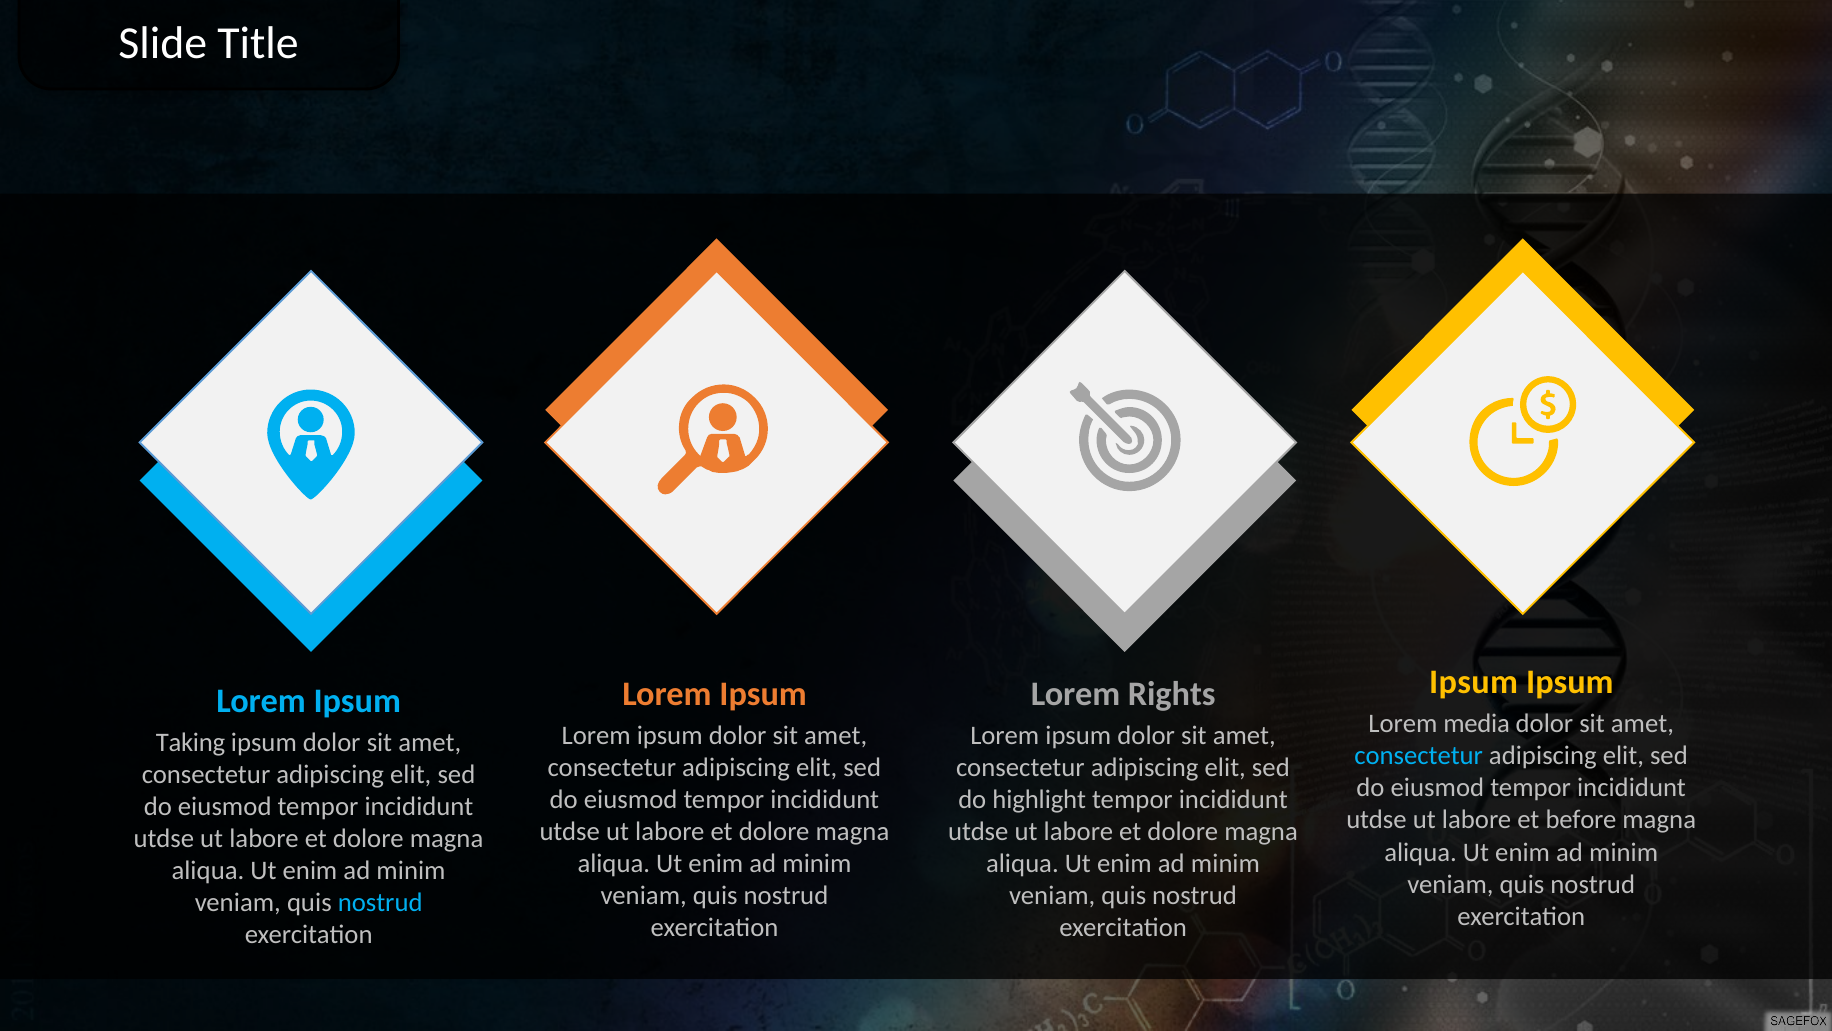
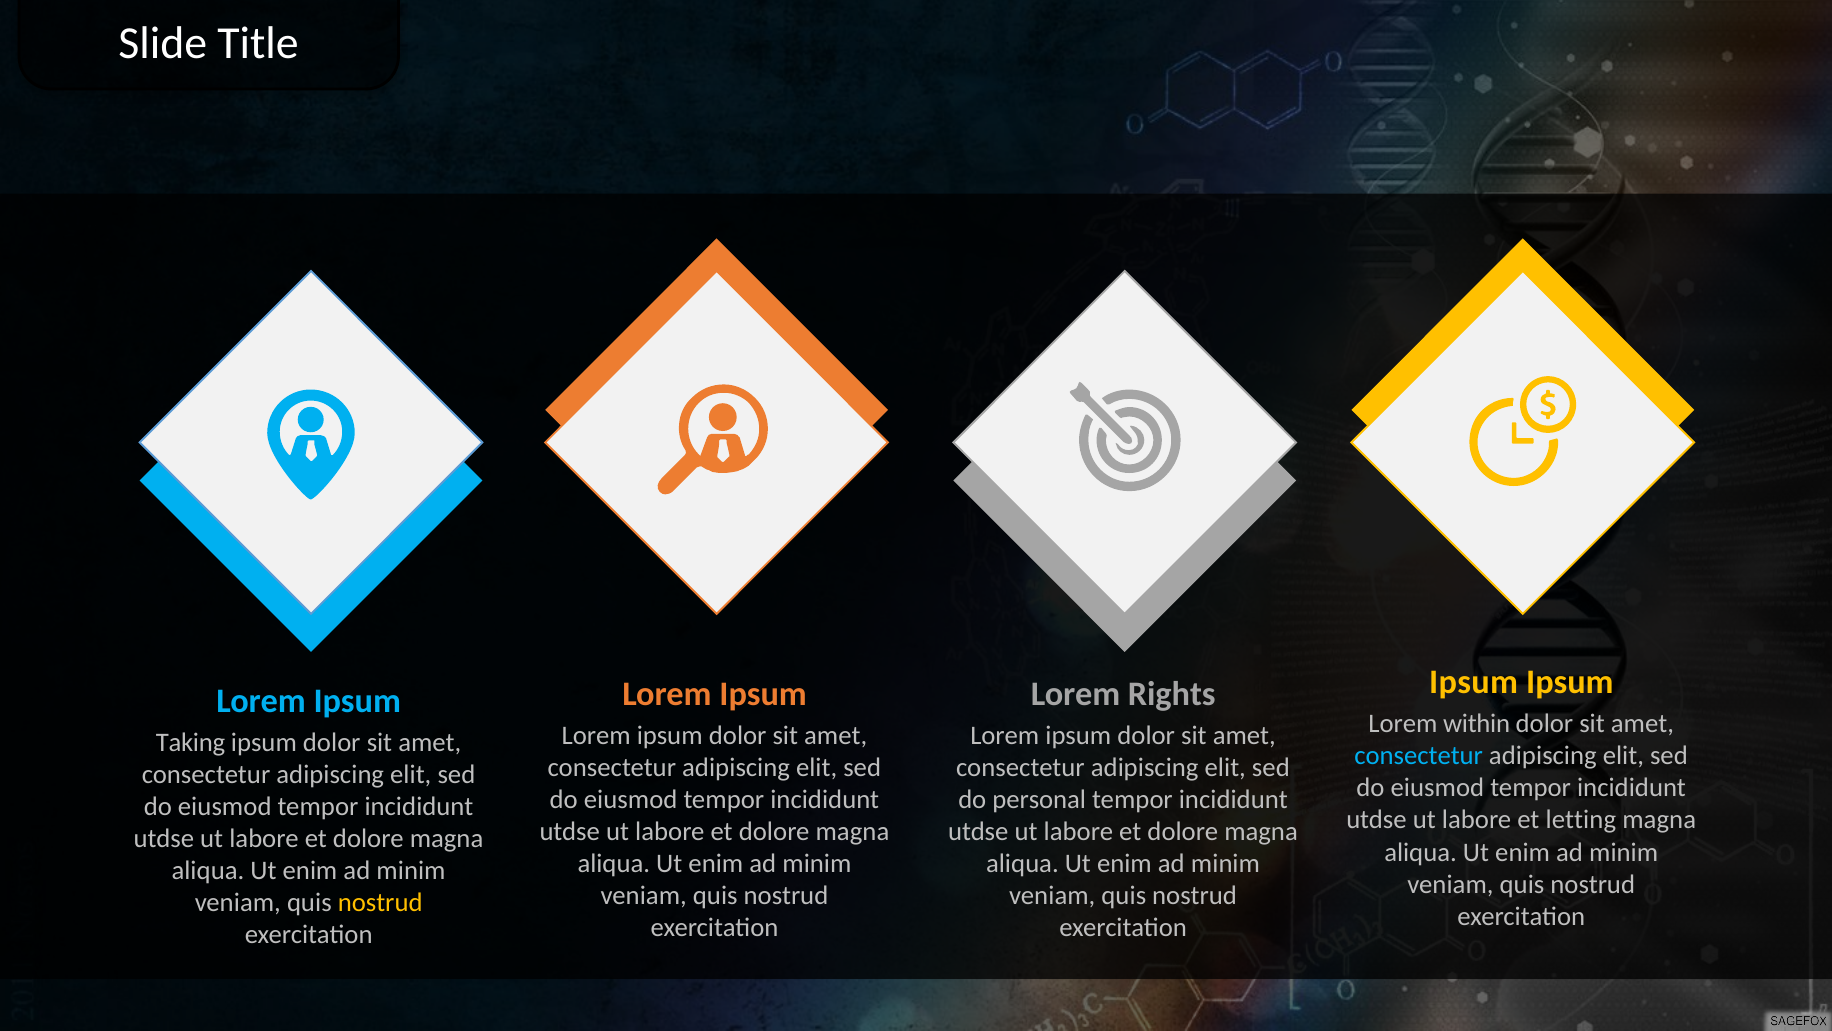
media: media -> within
highlight: highlight -> personal
before: before -> letting
nostrud at (380, 902) colour: light blue -> yellow
